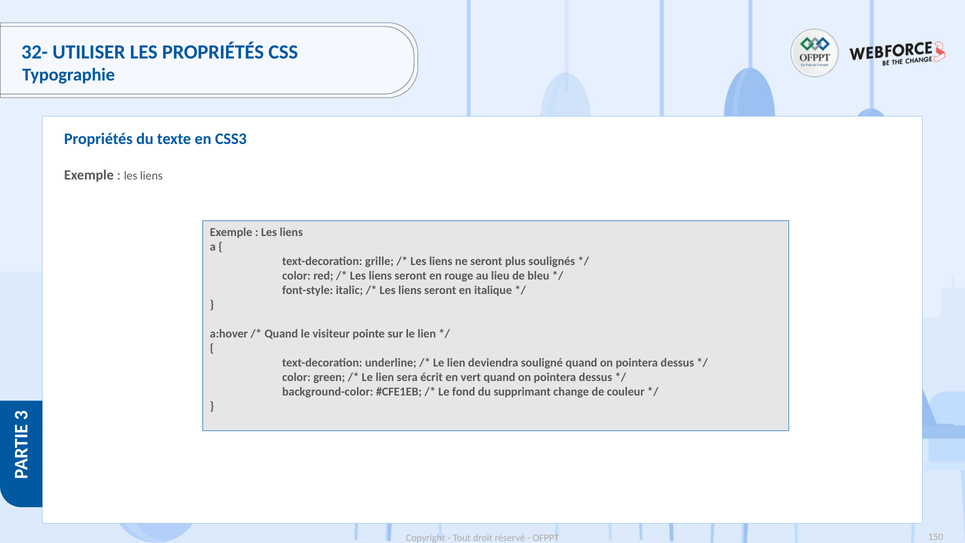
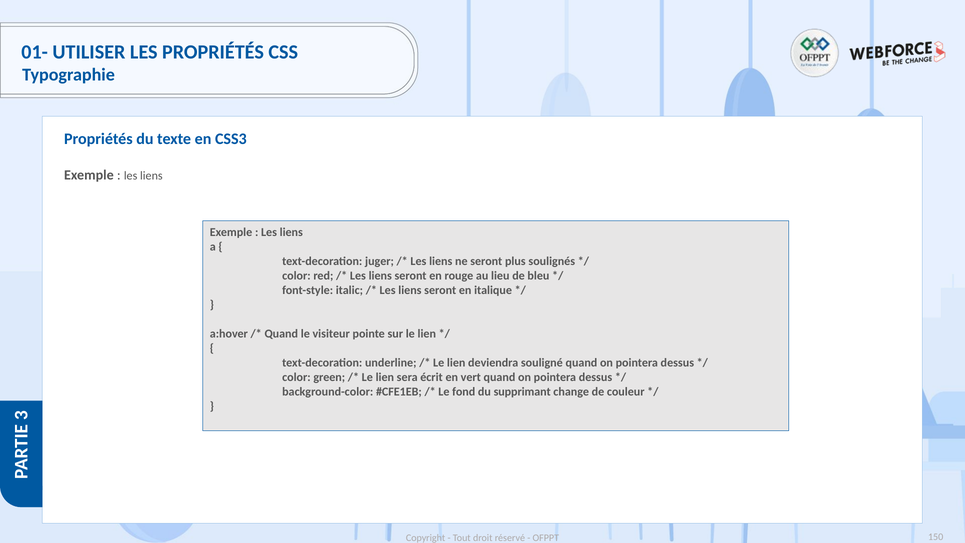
32-: 32- -> 01-
grille: grille -> juger
